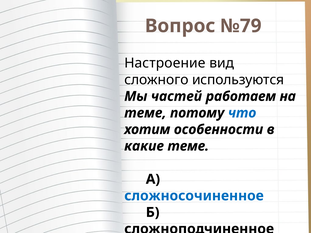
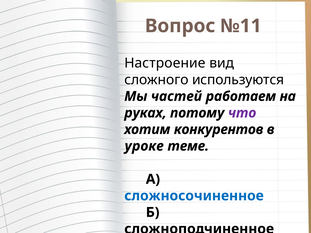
№79: №79 -> №11
теме at (145, 113): теме -> руках
что colour: blue -> purple
особенности: особенности -> конкурентов
какие: какие -> уроке
